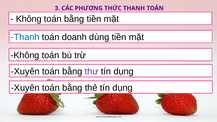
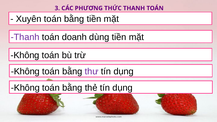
Không at (29, 19): Không -> Xuyên
Thanh at (25, 37) colour: blue -> purple
Xuyên at (25, 71): Xuyên -> Không
Xuyên at (25, 88): Xuyên -> Không
